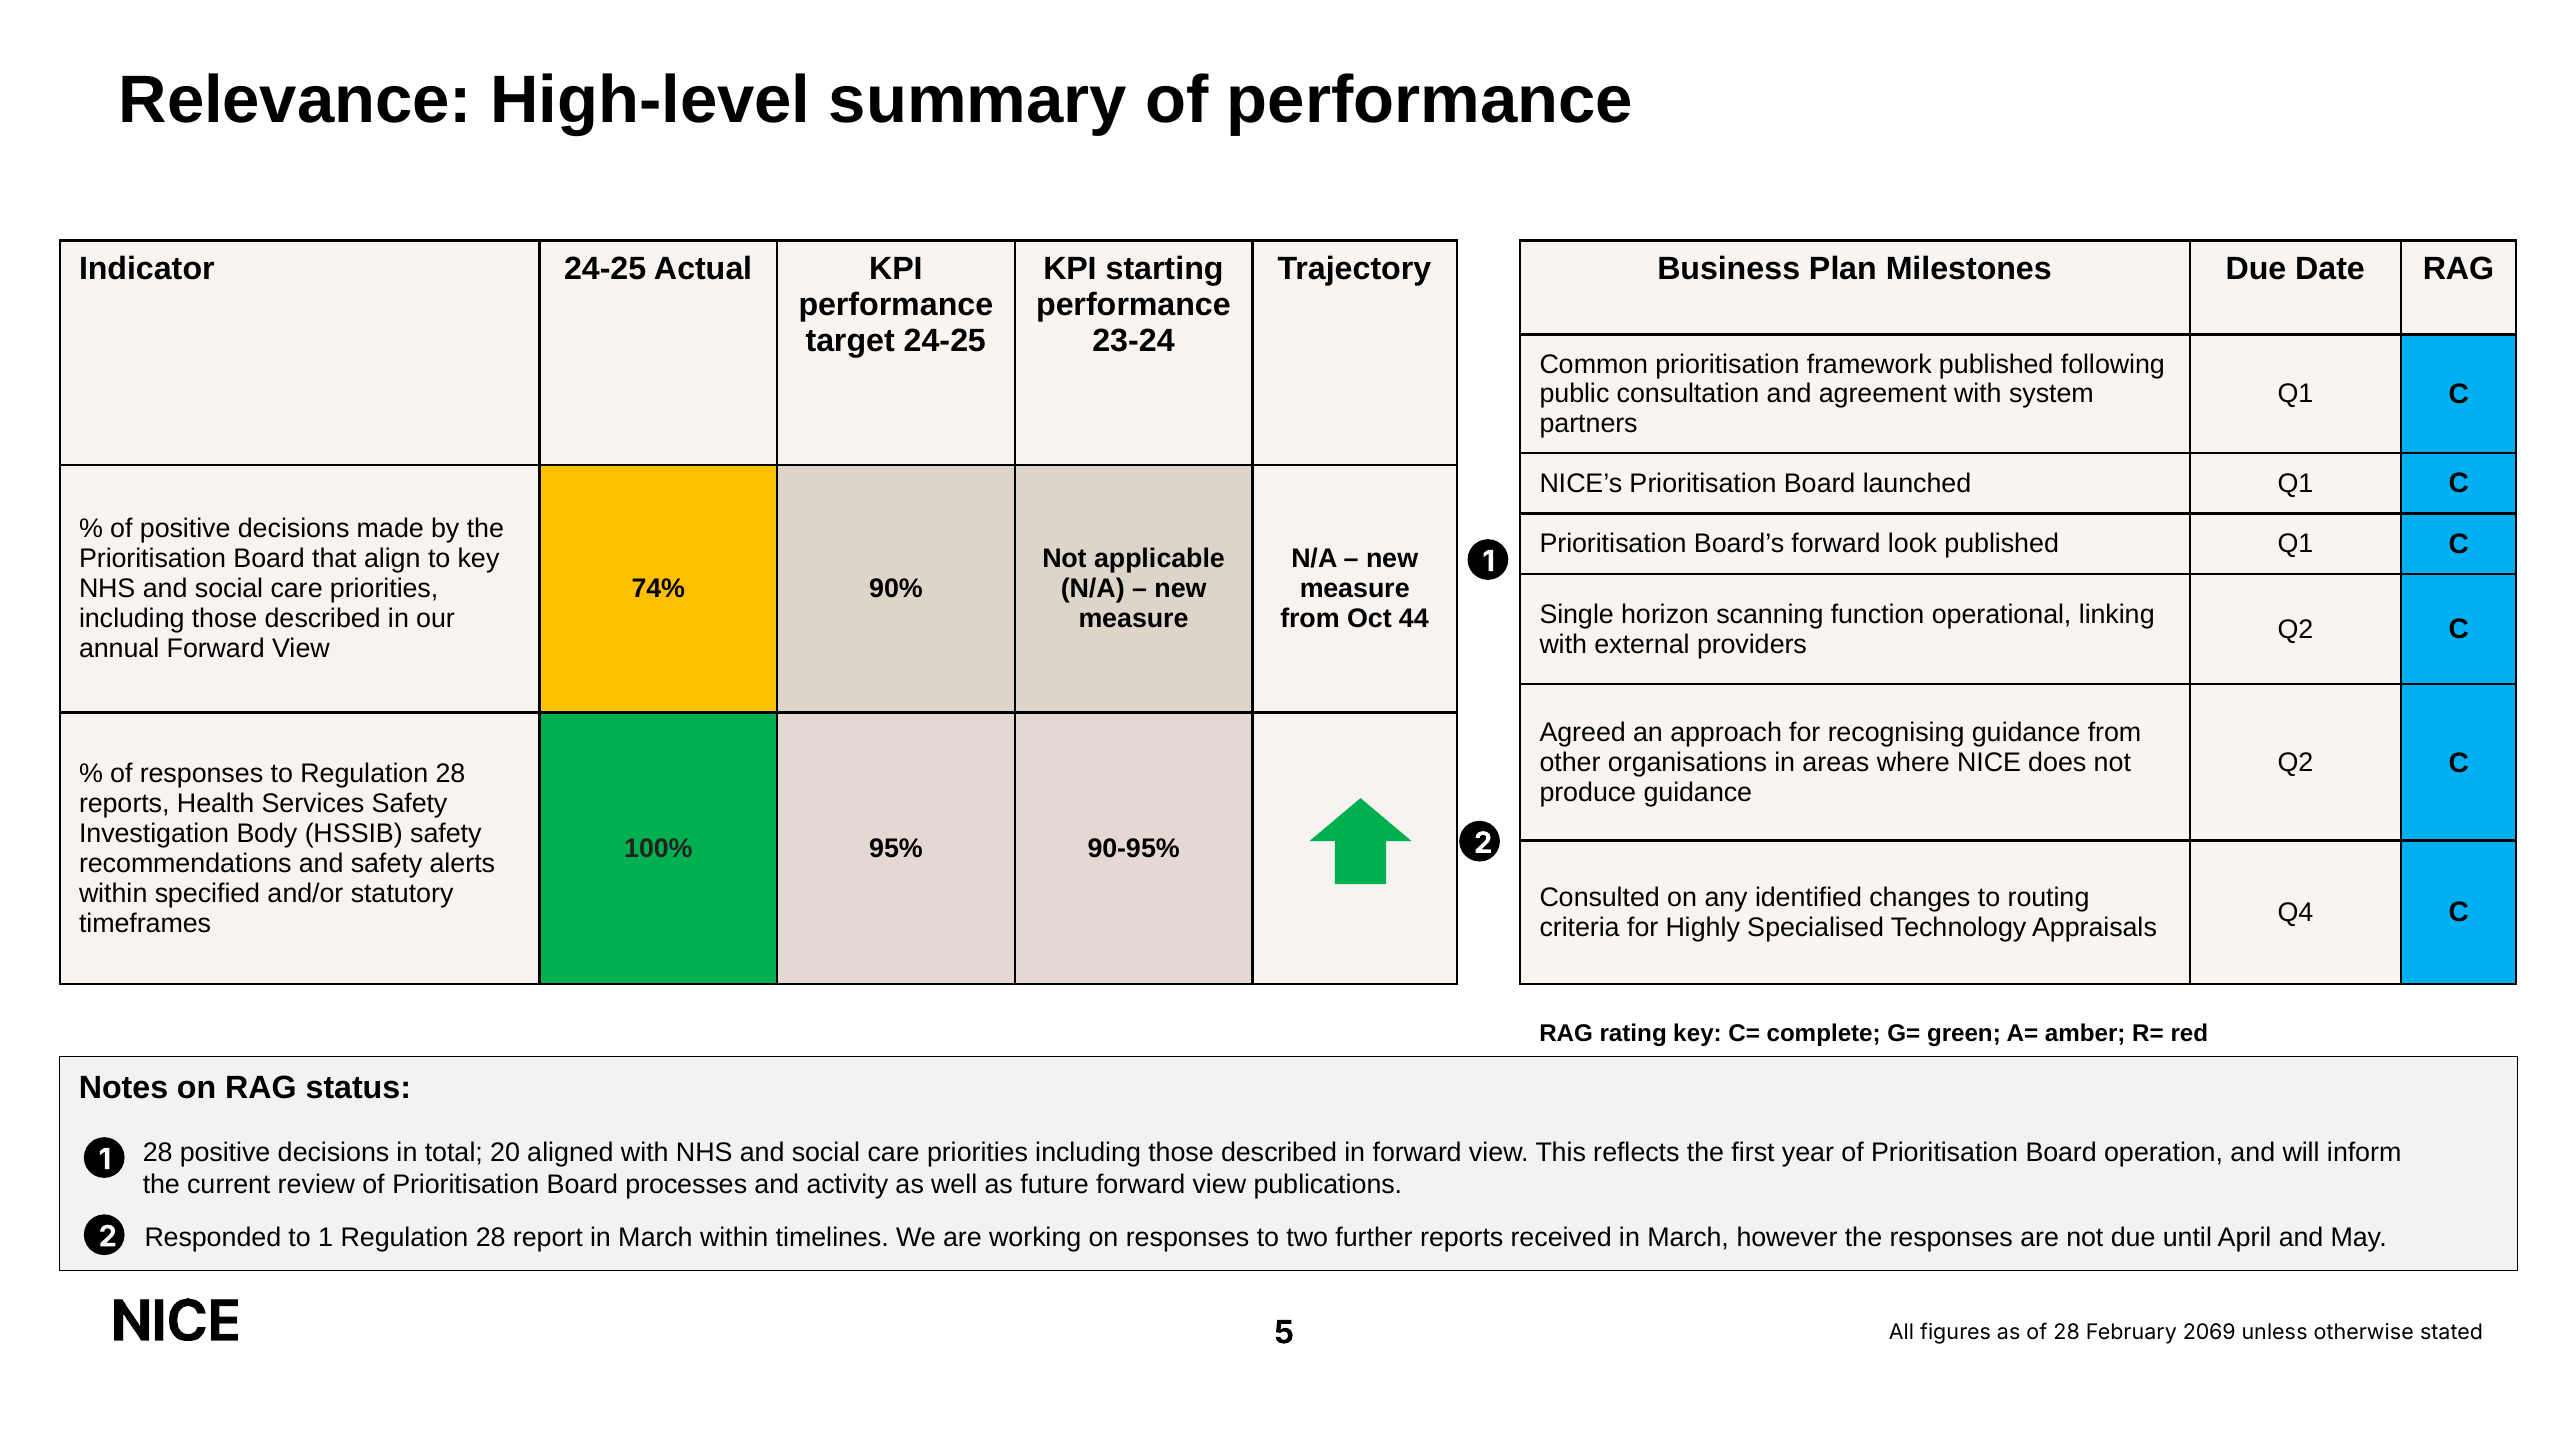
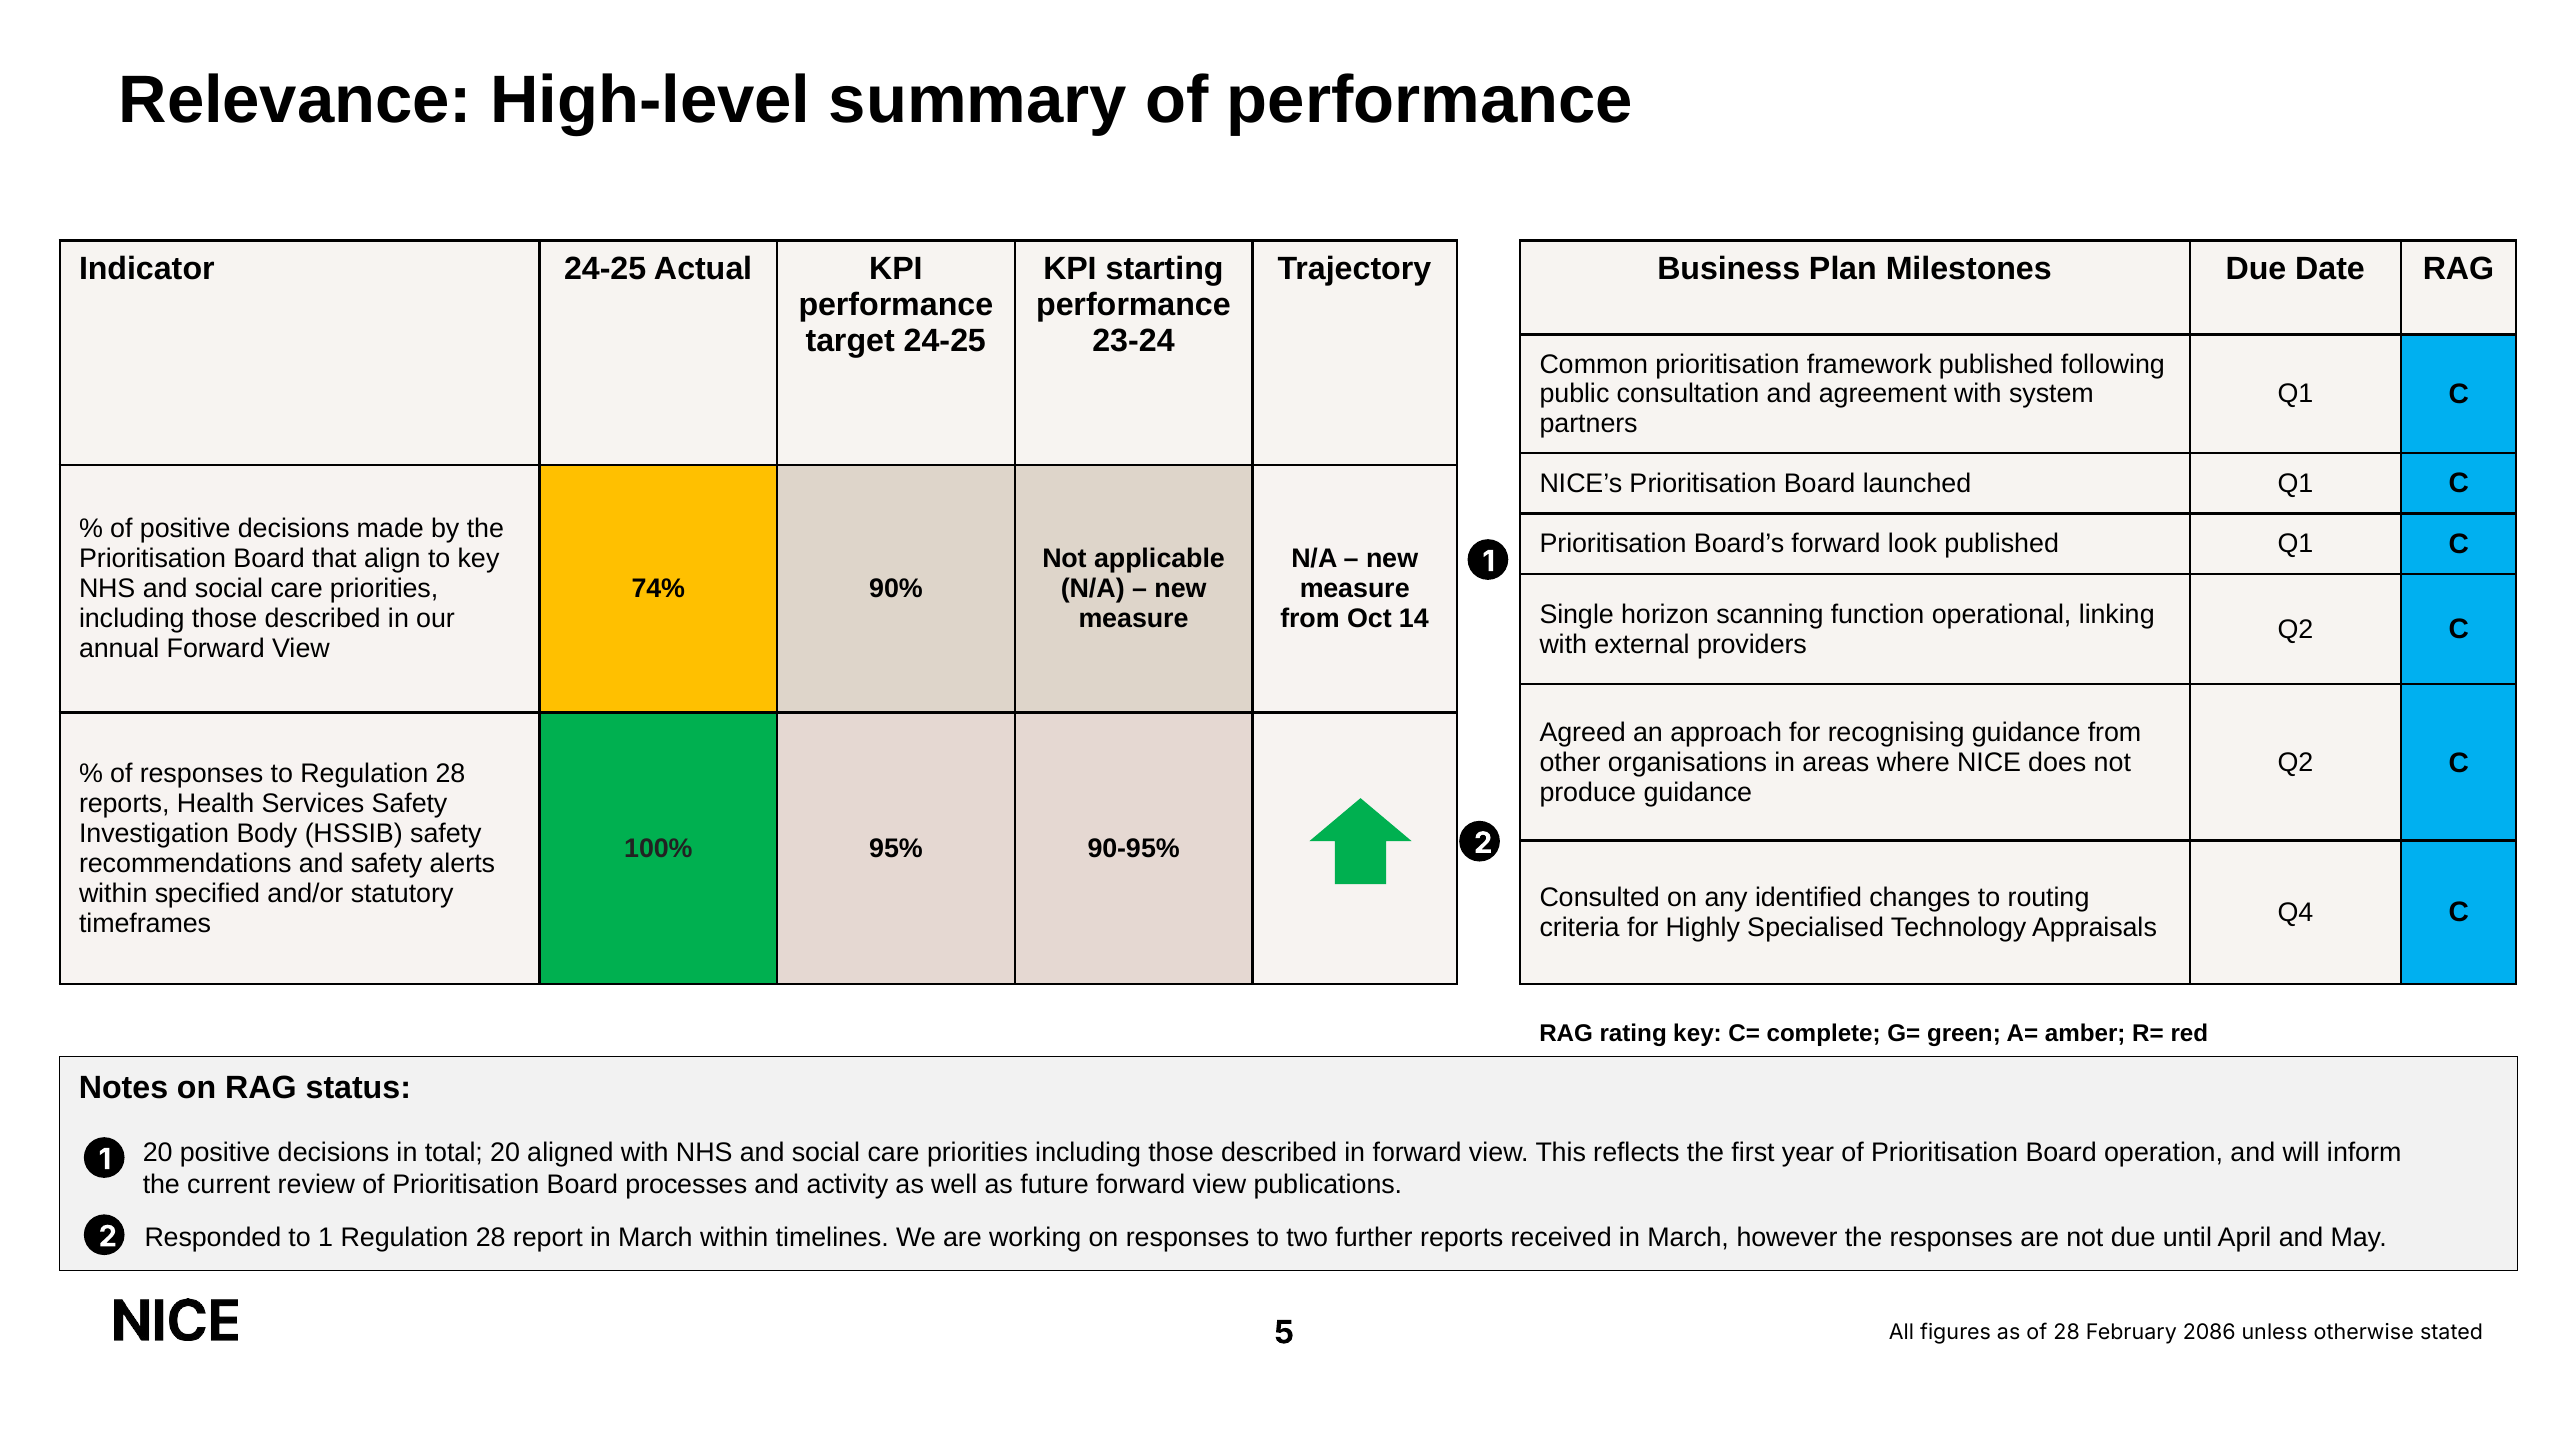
44: 44 -> 14
1 28: 28 -> 20
2069: 2069 -> 2086
